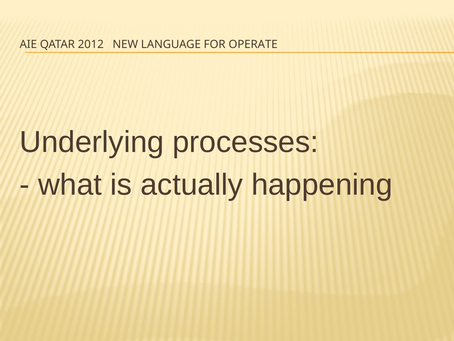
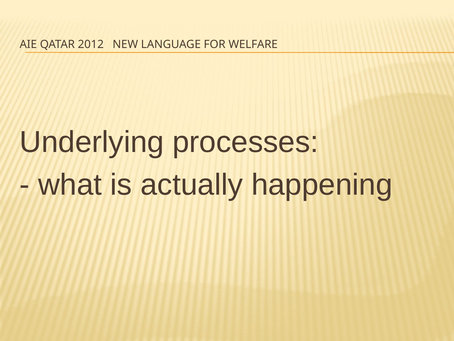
OPERATE: OPERATE -> WELFARE
